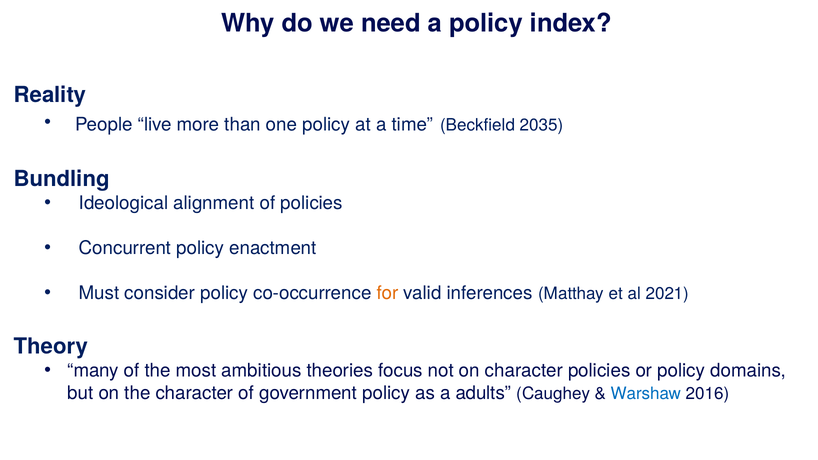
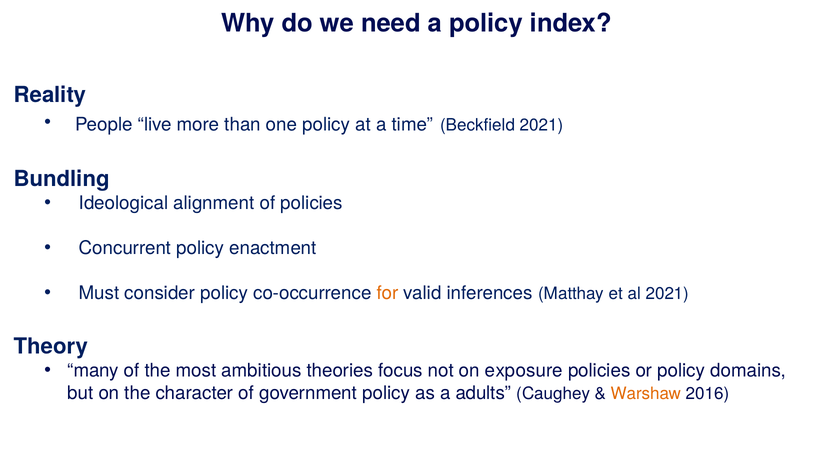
Beckfield 2035: 2035 -> 2021
on character: character -> exposure
Warshaw colour: blue -> orange
